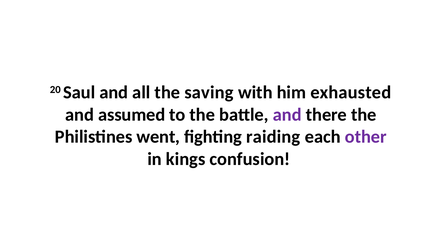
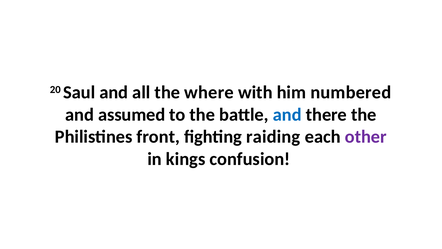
saving: saving -> where
exhausted: exhausted -> numbered
and at (287, 115) colour: purple -> blue
went: went -> front
